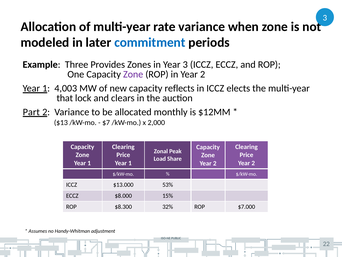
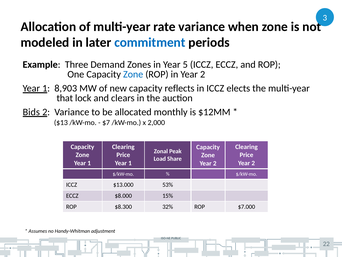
Provides: Provides -> Demand
Year 3: 3 -> 5
Zone at (133, 74) colour: purple -> blue
4,003: 4,003 -> 8,903
Part: Part -> Bids
